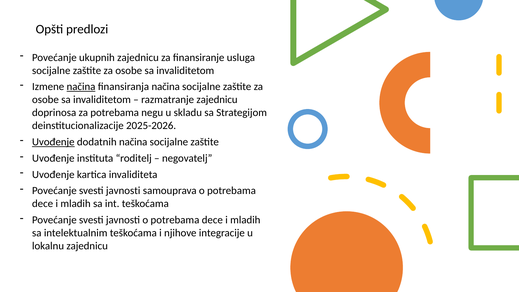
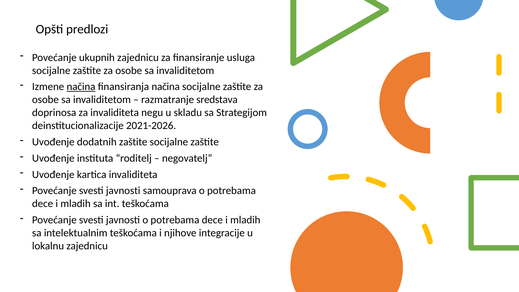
razmatranje zajednicu: zajednicu -> sredstava
za potrebama: potrebama -> invaliditeta
2025-2026: 2025-2026 -> 2021-2026
Uvođenje at (53, 142) underline: present -> none
dodatnih načina: načina -> zaštite
